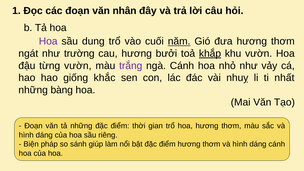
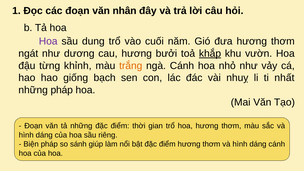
năm underline: present -> none
trường: trường -> dương
từng vườn: vườn -> khỉnh
trắng colour: purple -> orange
khắc: khắc -> bạch
những bàng: bàng -> pháp
